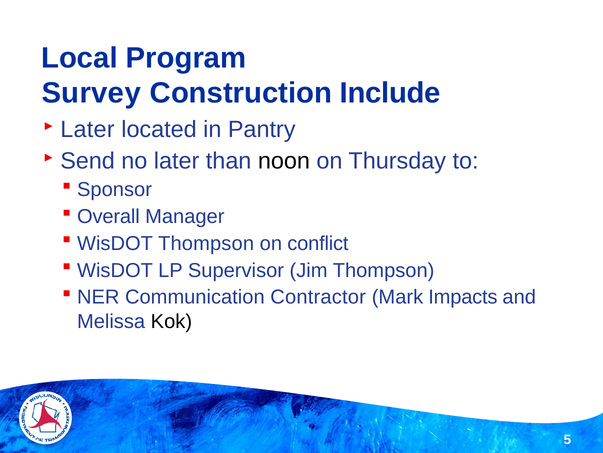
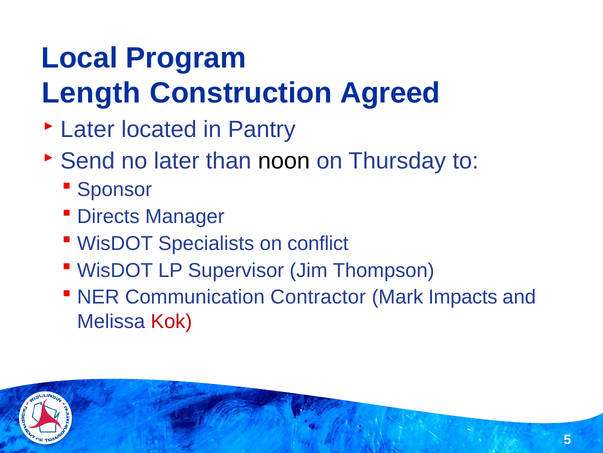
Survey: Survey -> Length
Include: Include -> Agreed
Overall: Overall -> Directs
WisDOT Thompson: Thompson -> Specialists
Kok colour: black -> red
